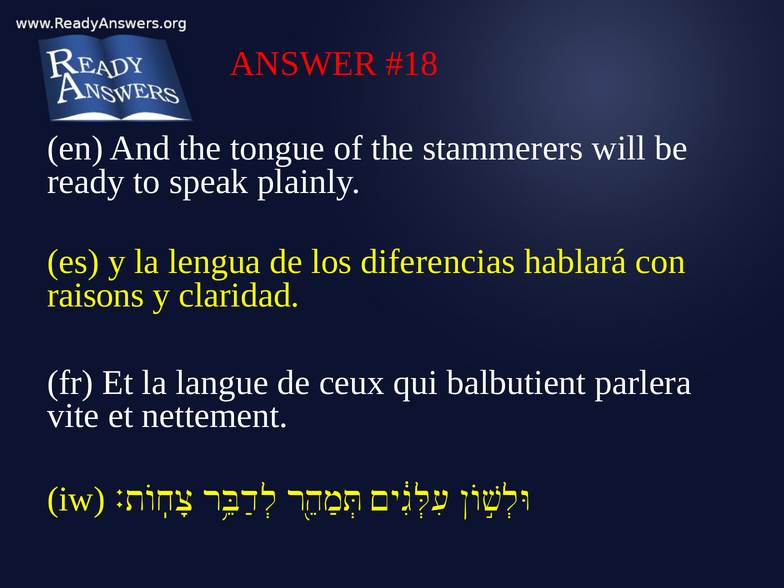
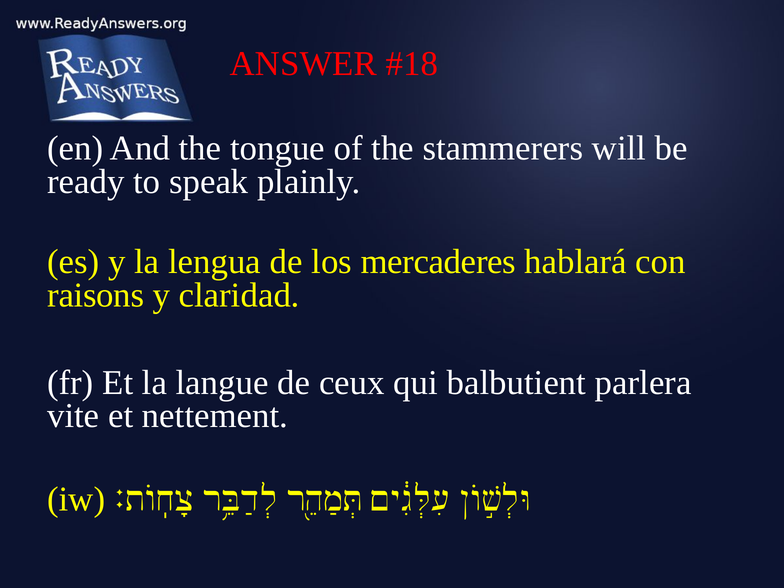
diferencias: diferencias -> mercaderes
